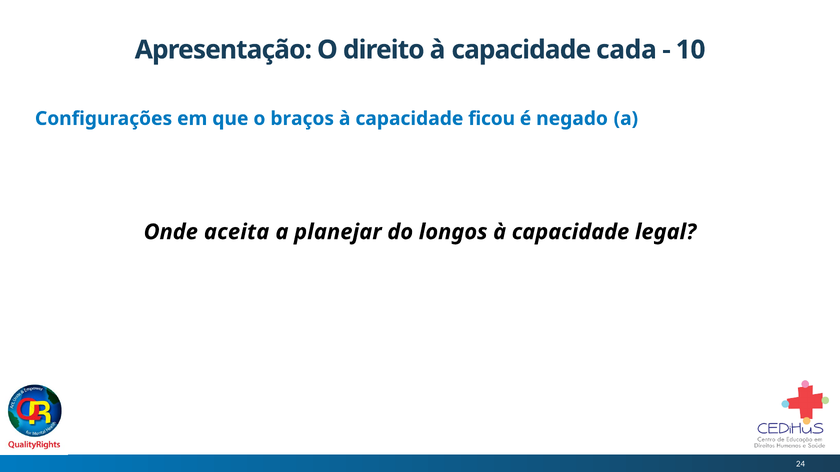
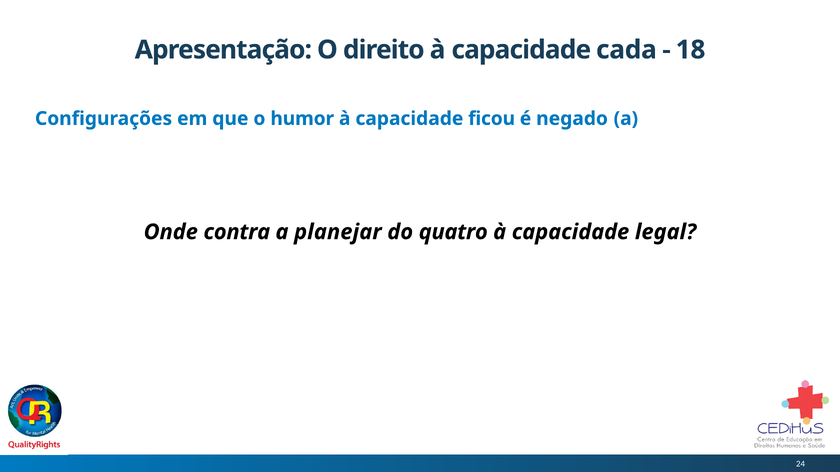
10: 10 -> 18
braços: braços -> humor
aceita: aceita -> contra
longos: longos -> quatro
